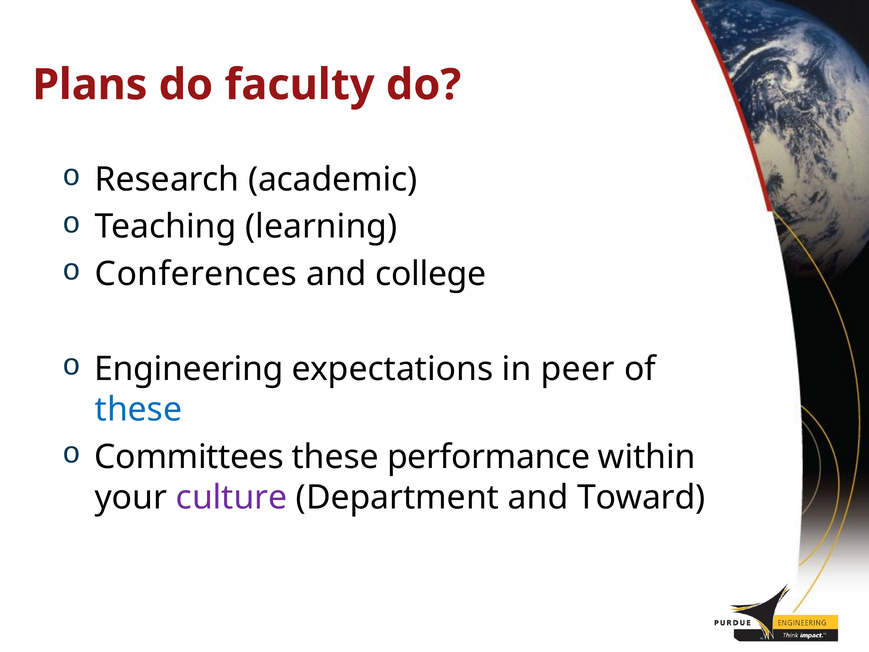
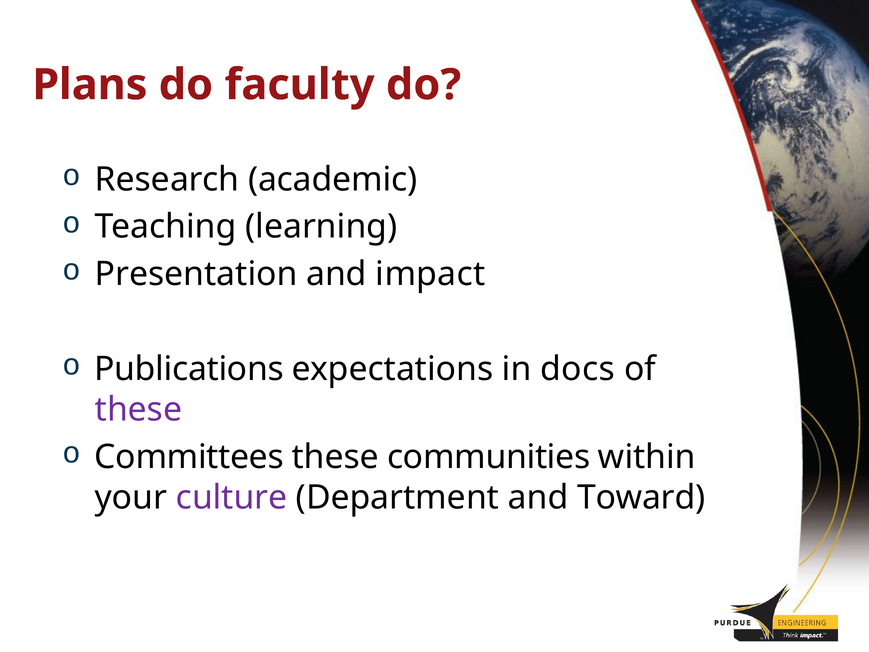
Conferences: Conferences -> Presentation
college: college -> impact
Engineering: Engineering -> Publications
peer: peer -> docs
these at (139, 409) colour: blue -> purple
performance: performance -> communities
